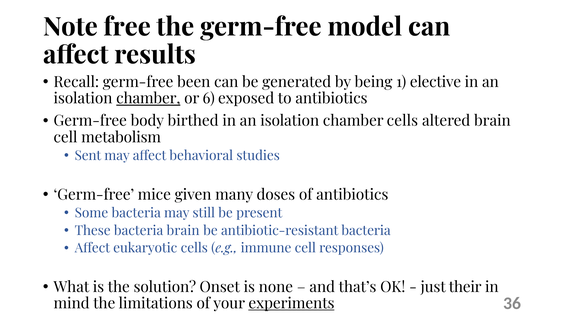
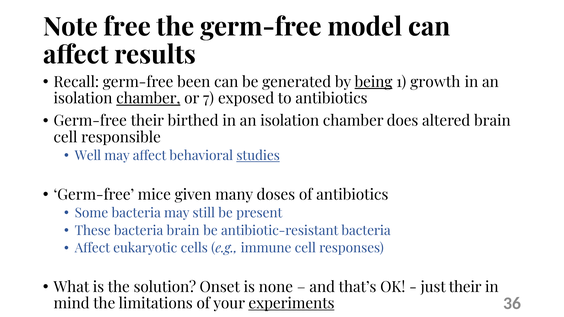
being underline: none -> present
elective: elective -> growth
6: 6 -> 7
Germ-free body: body -> their
chamber cells: cells -> does
metabolism: metabolism -> responsible
Sent: Sent -> Well
studies underline: none -> present
